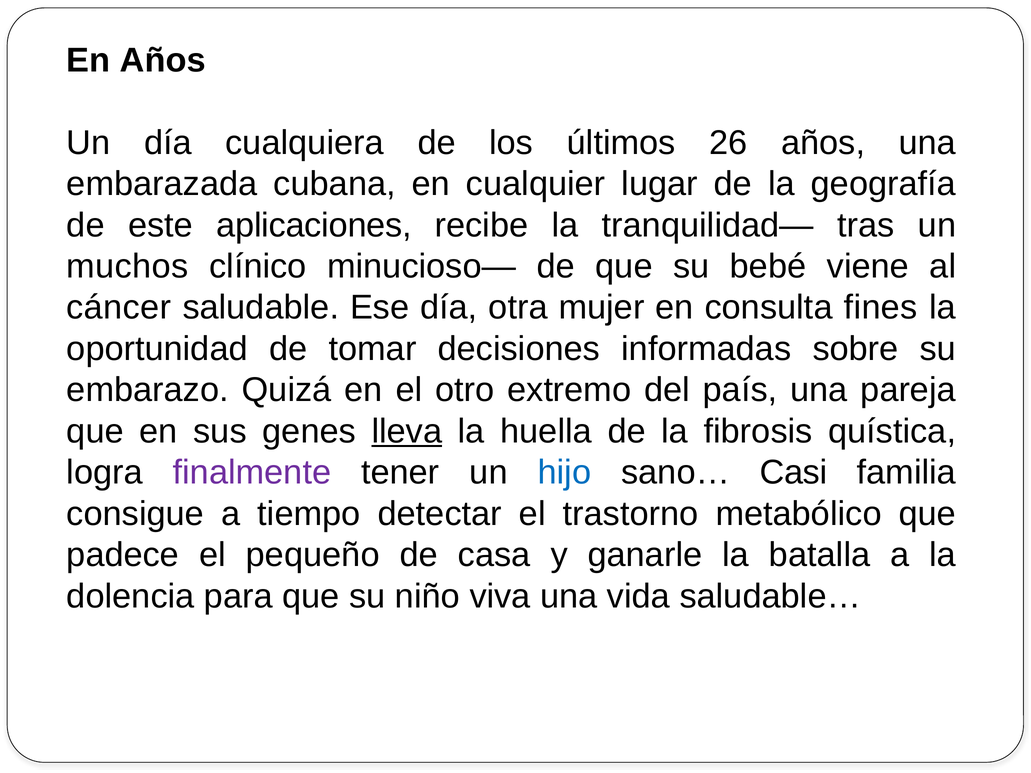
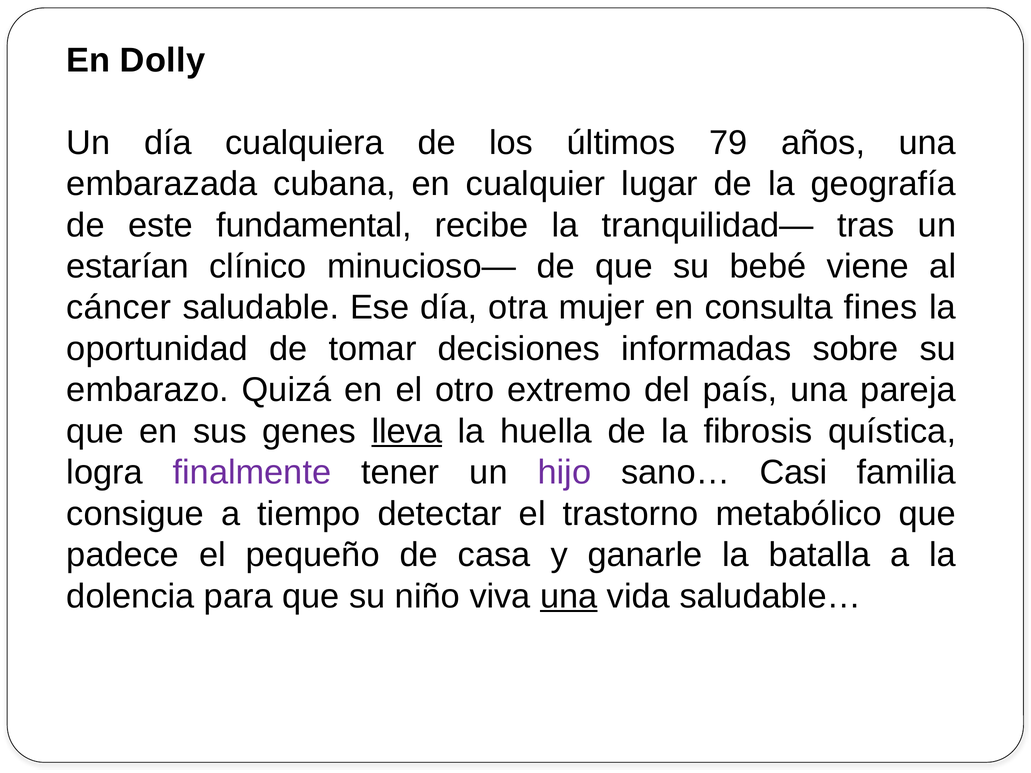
En Años: Años -> Dolly
26: 26 -> 79
aplicaciones: aplicaciones -> fundamental
muchos: muchos -> estarían
hijo colour: blue -> purple
una at (569, 596) underline: none -> present
